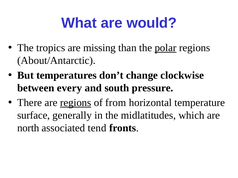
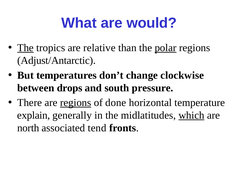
The at (25, 48) underline: none -> present
missing: missing -> relative
About/Antarctic: About/Antarctic -> Adjust/Antarctic
every: every -> drops
from: from -> done
surface: surface -> explain
which underline: none -> present
